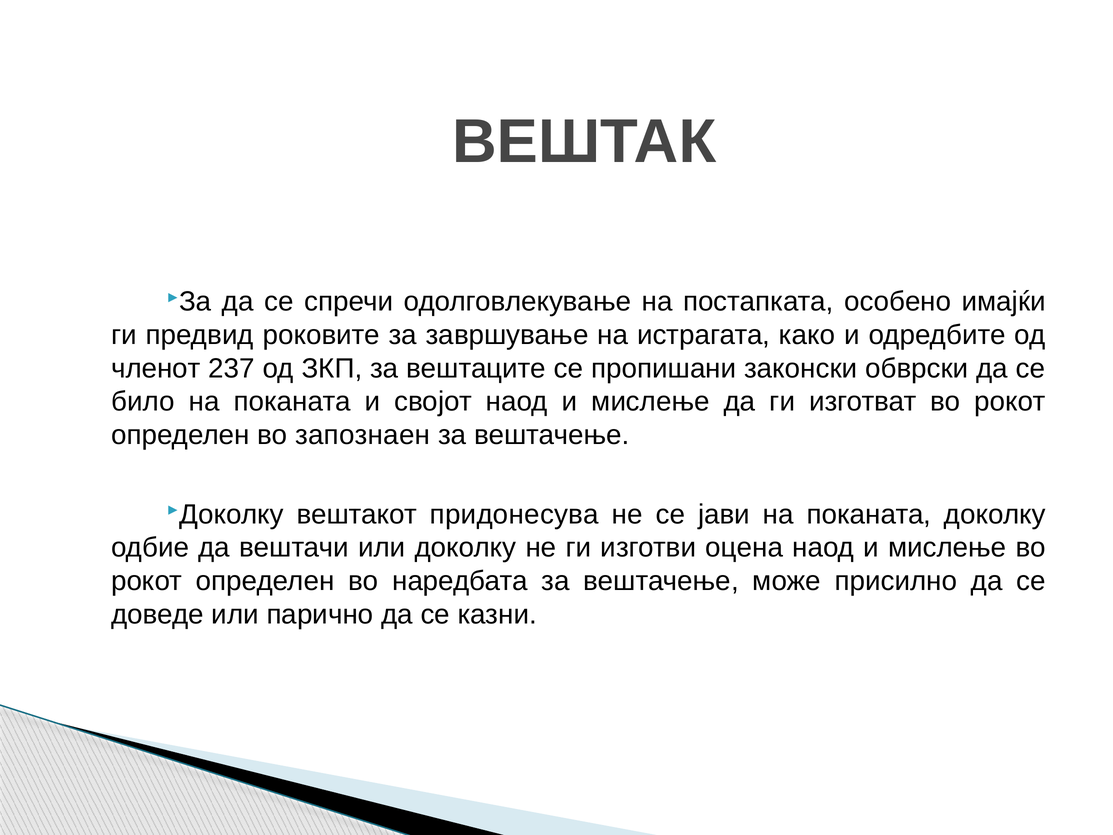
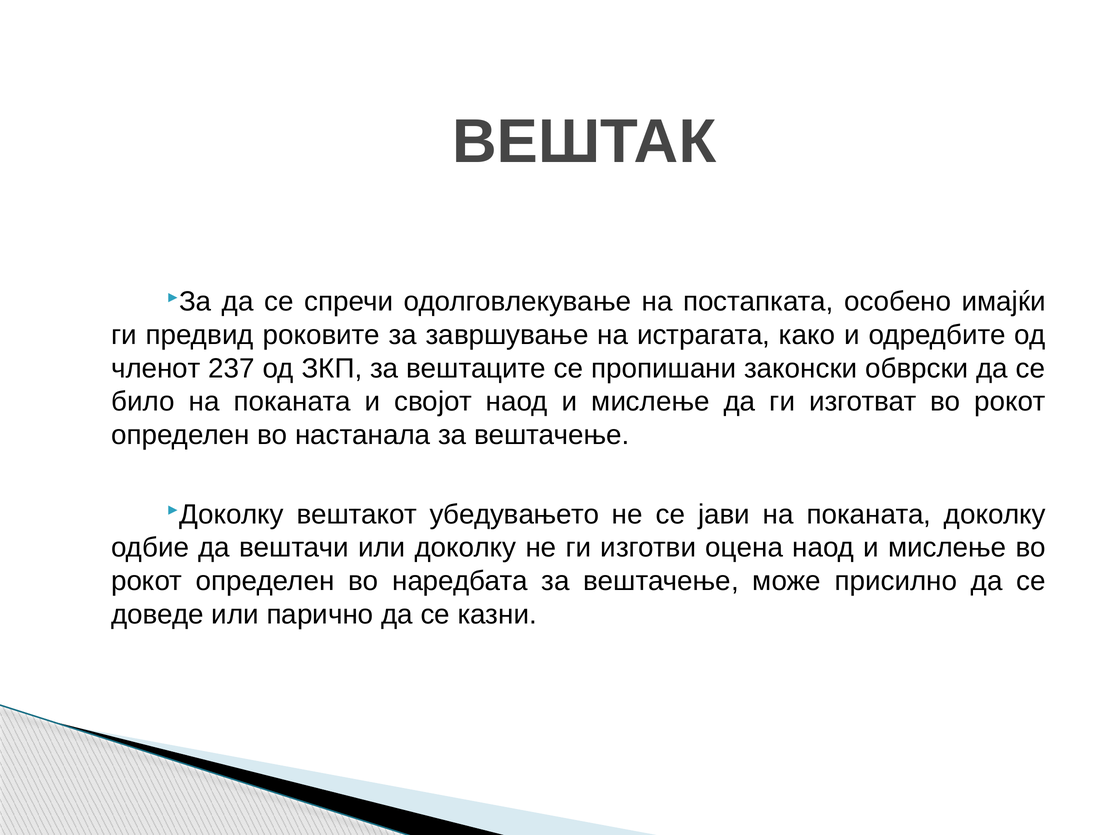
запознаен: запознаен -> настанала
придонесува: придонесува -> убедувањето
